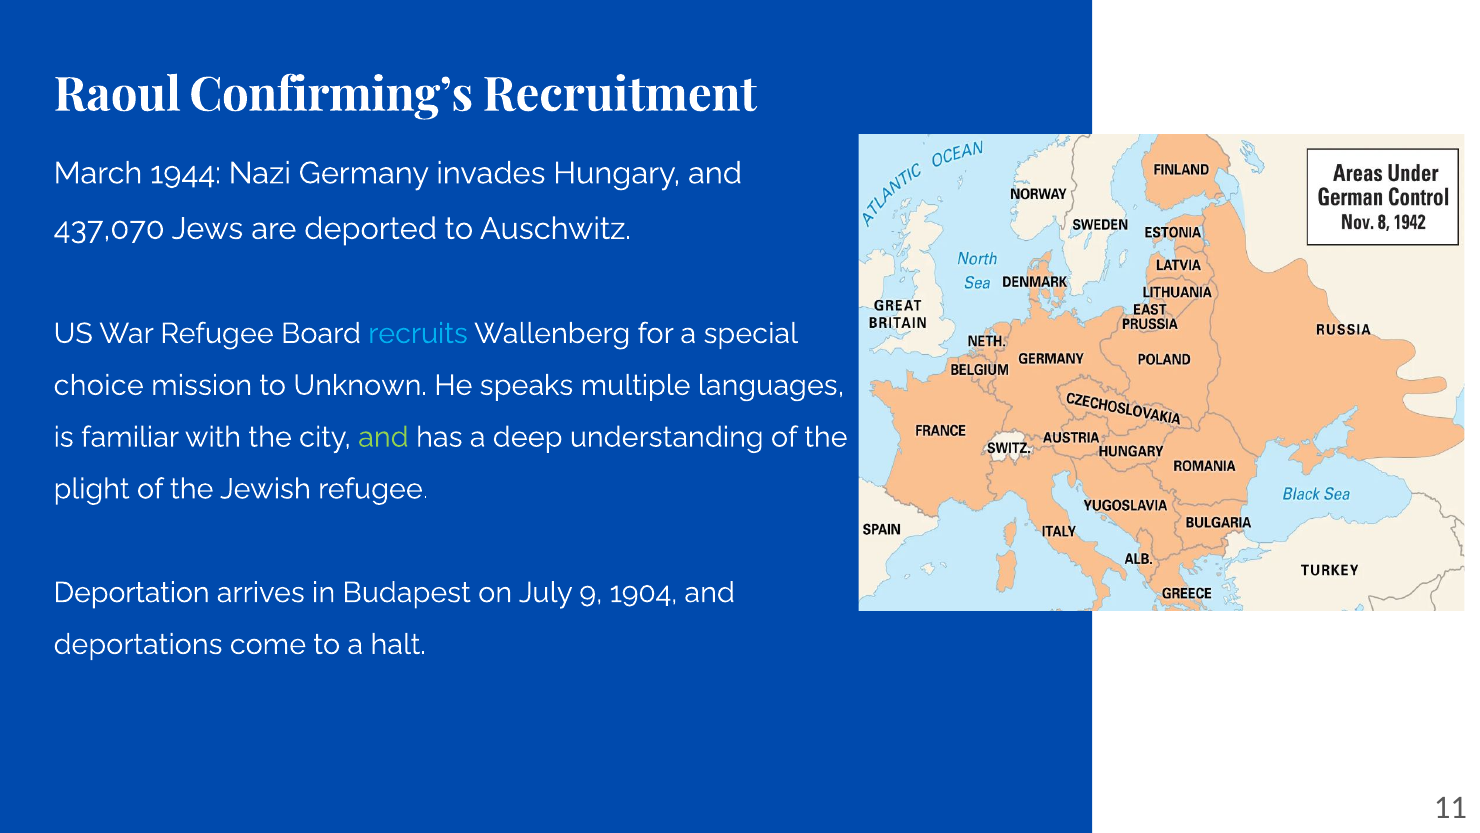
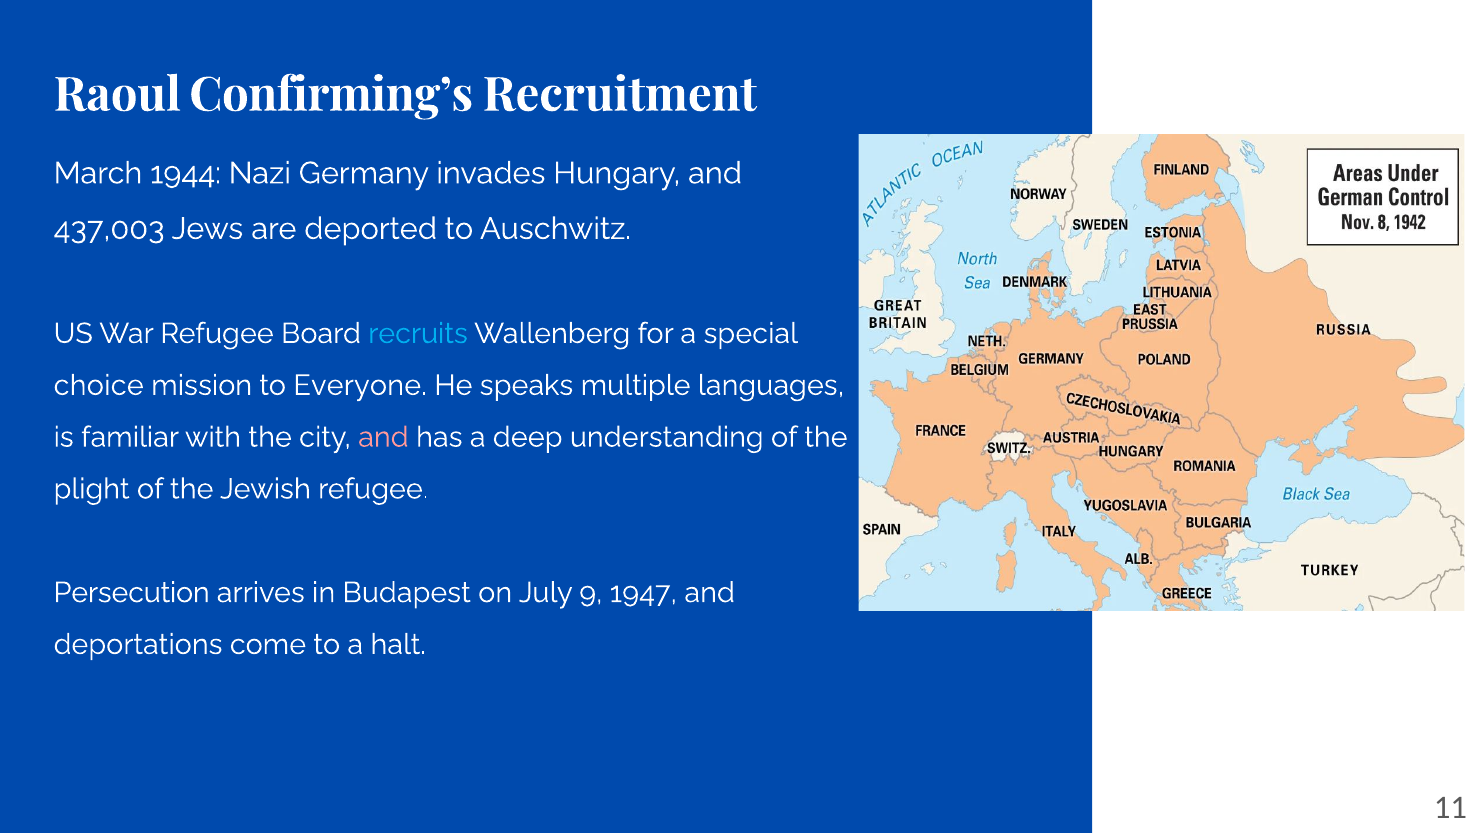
437,070: 437,070 -> 437,003
Unknown: Unknown -> Everyone
and at (383, 437) colour: light green -> pink
Deportation: Deportation -> Persecution
1904: 1904 -> 1947
